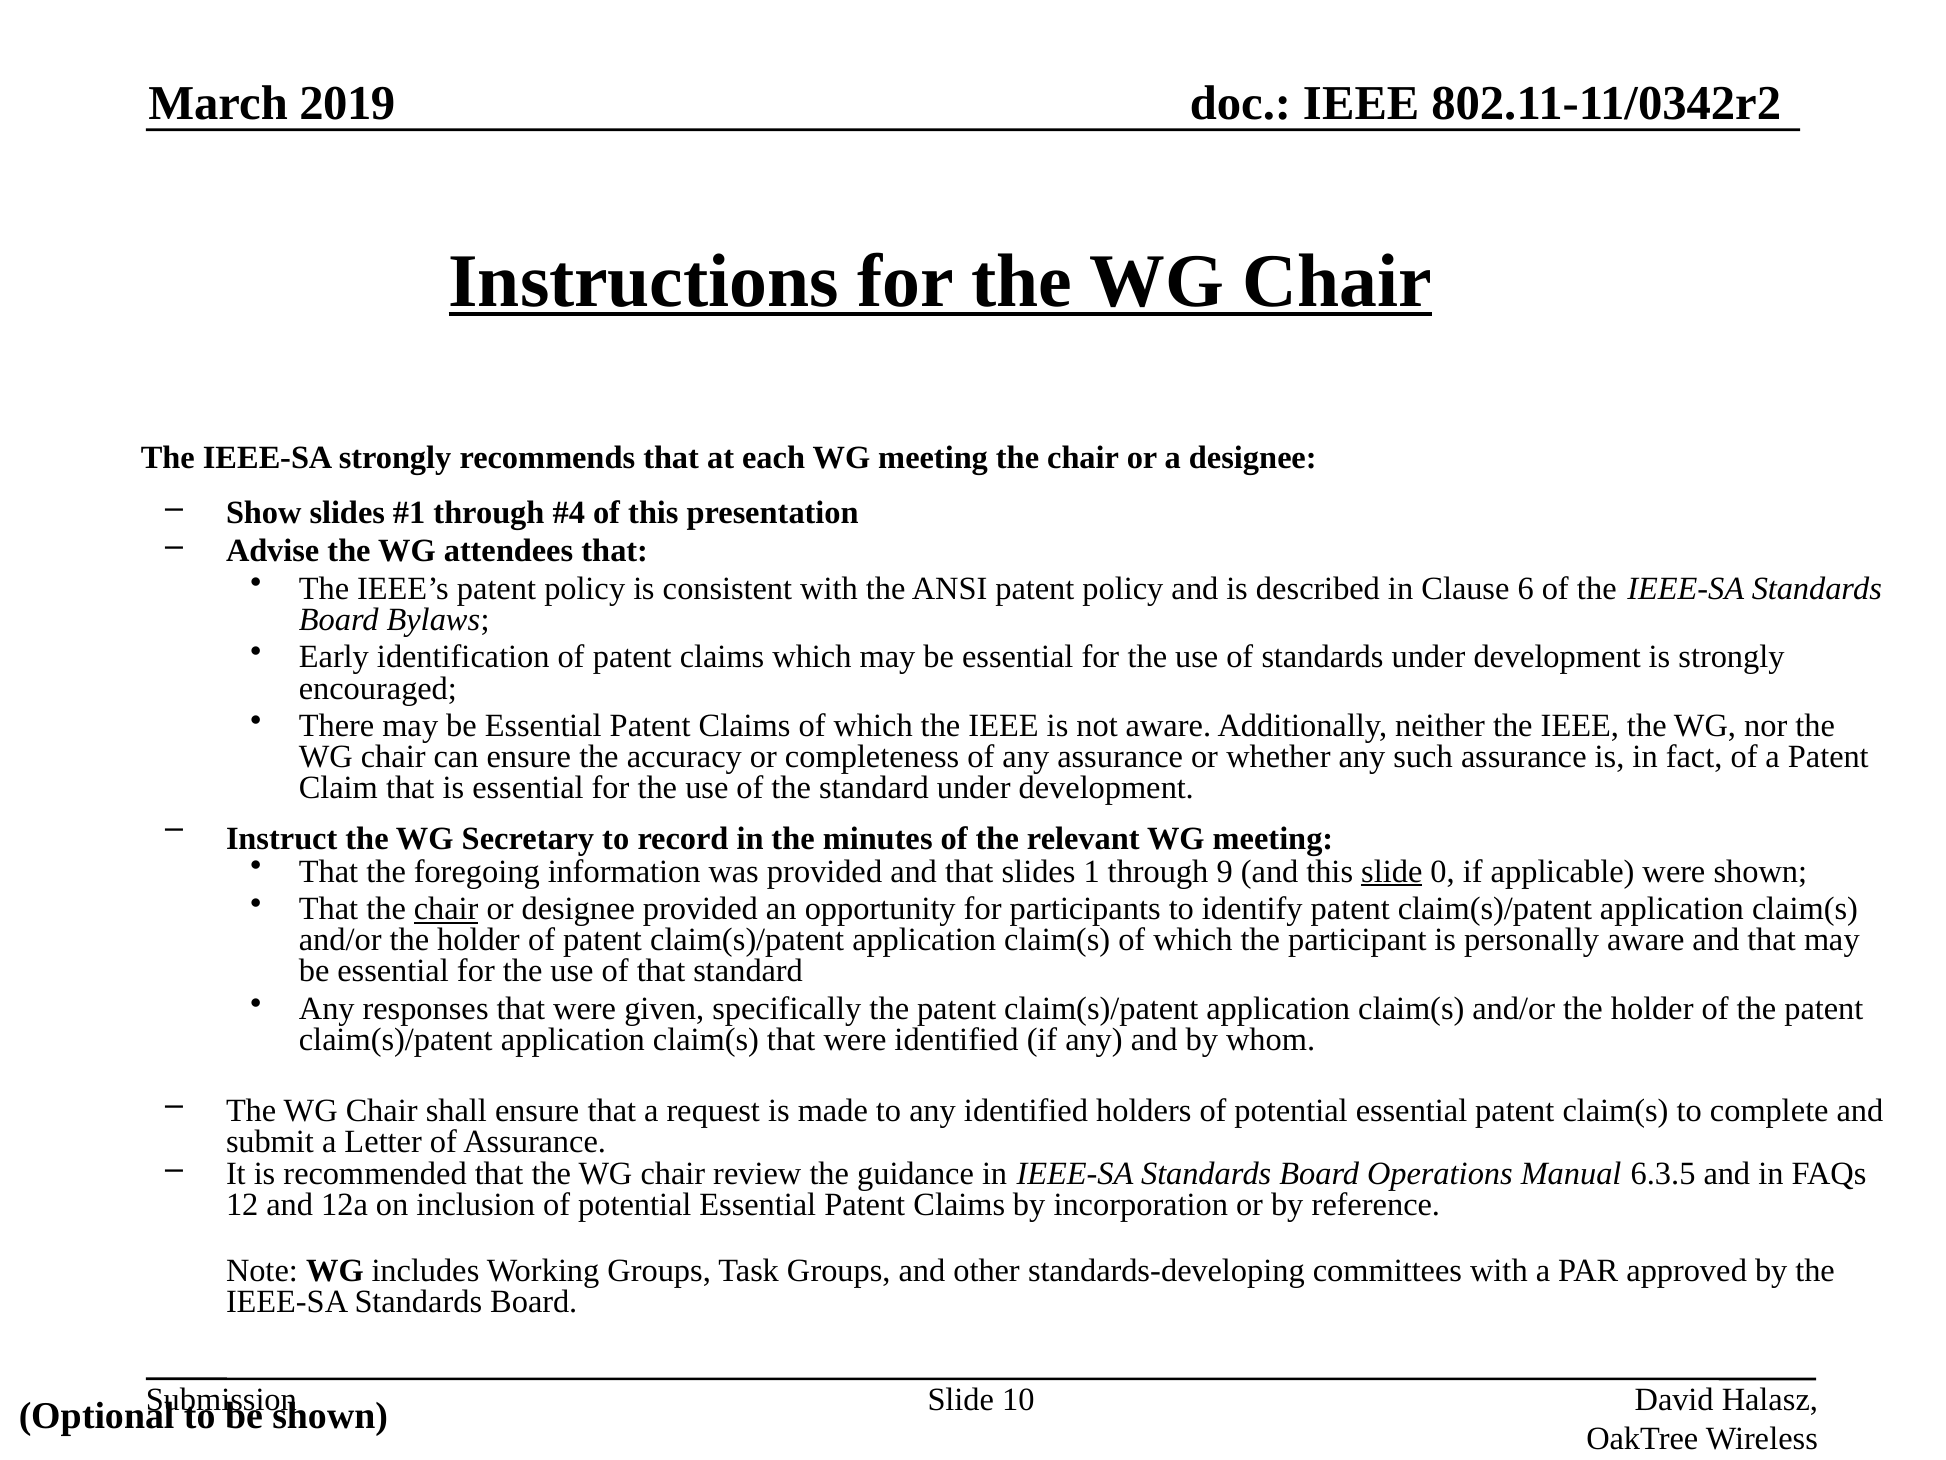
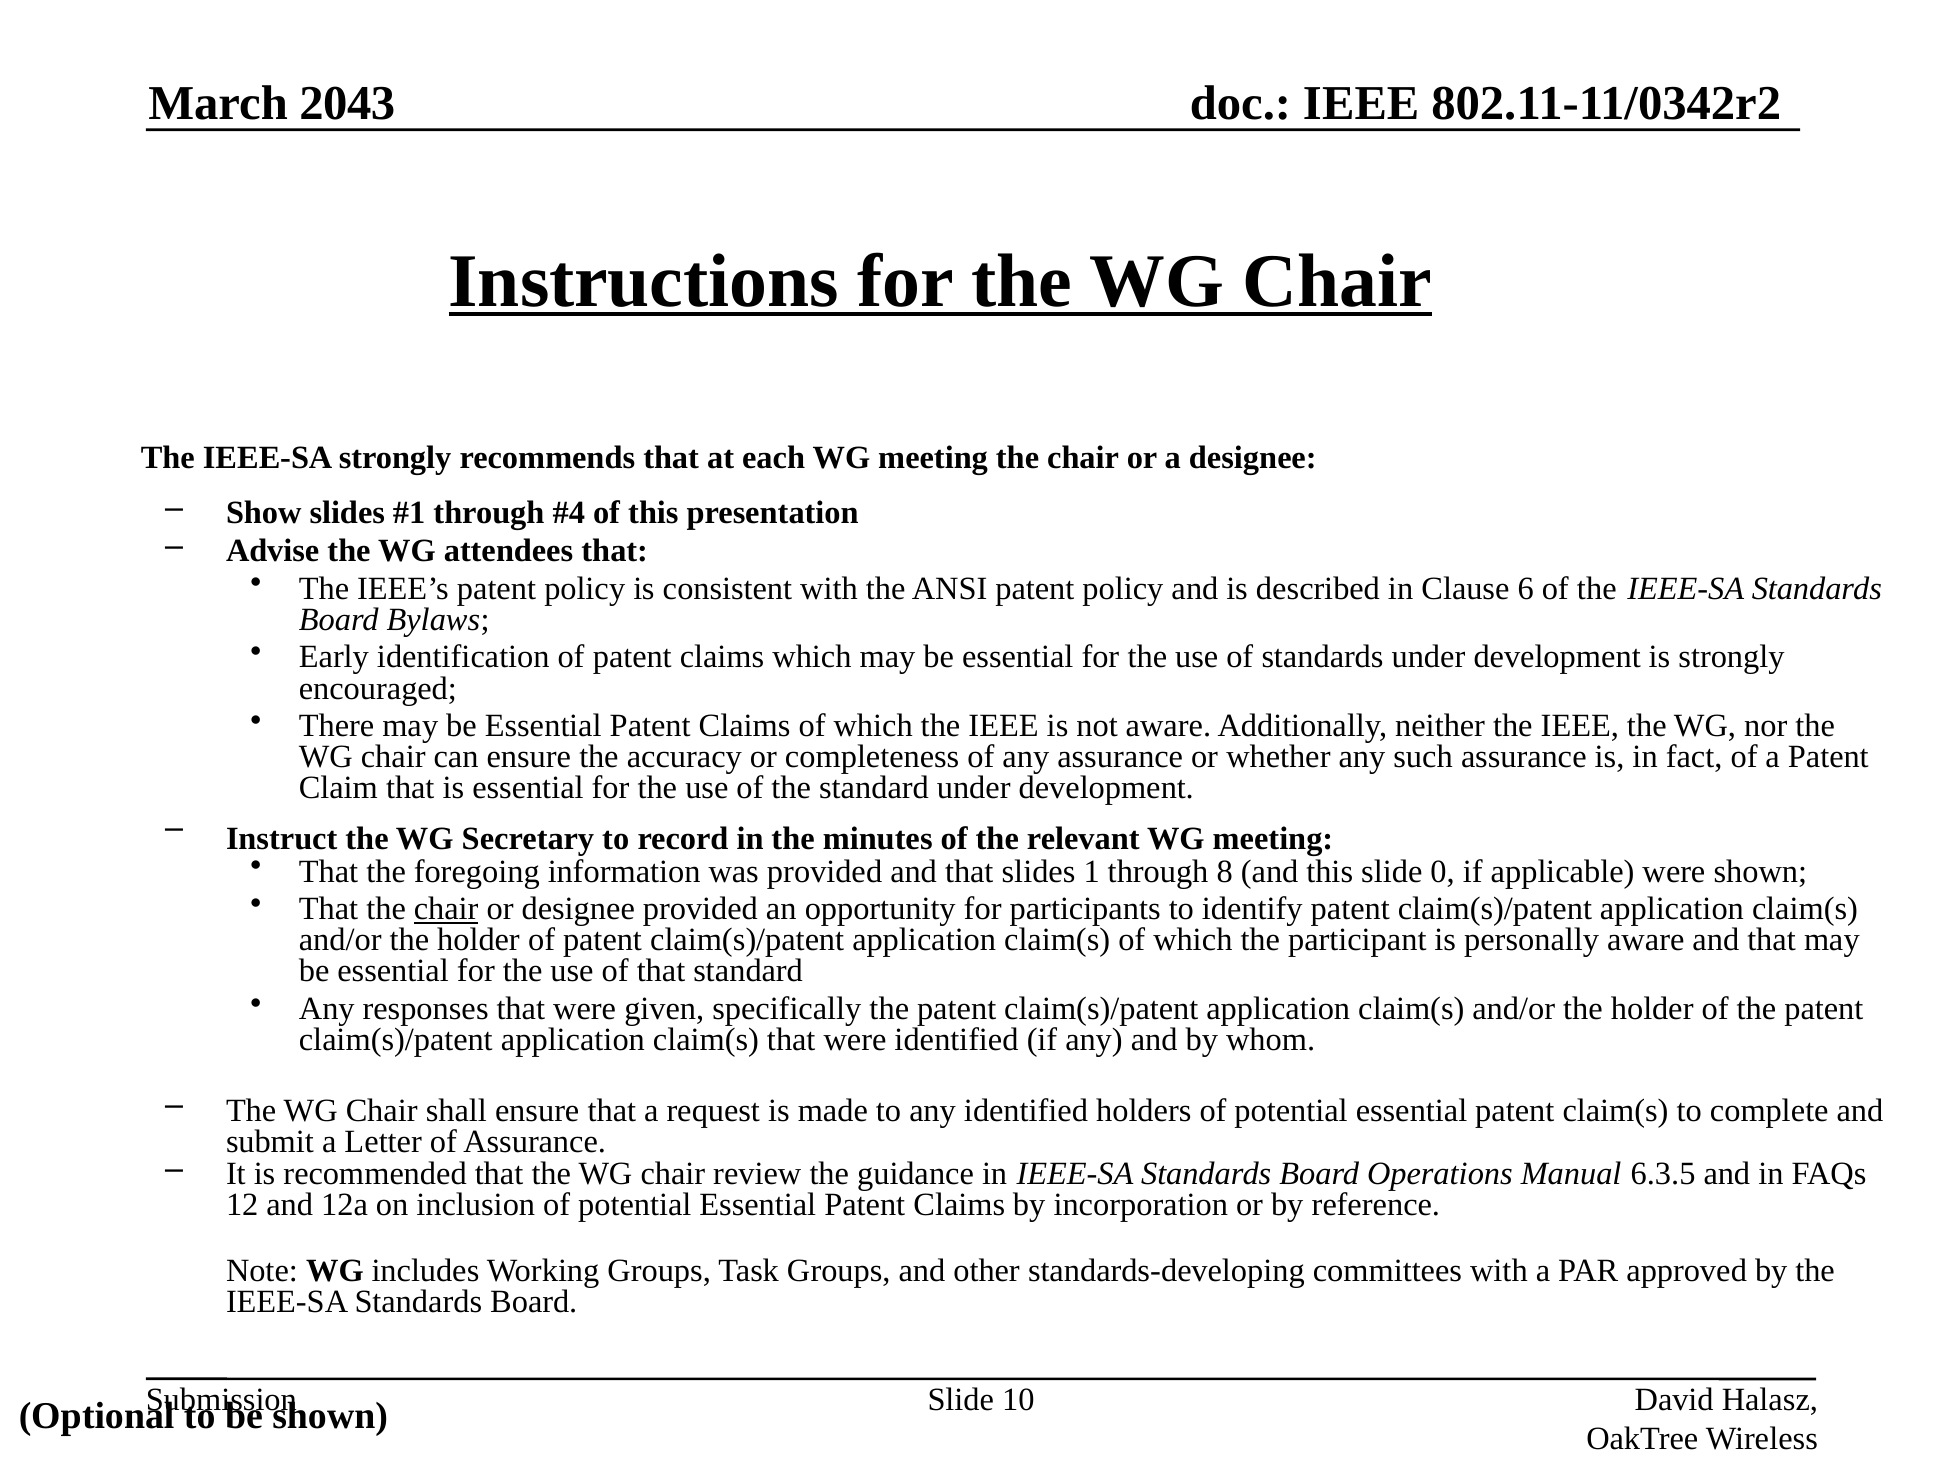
2019: 2019 -> 2043
9: 9 -> 8
slide at (1392, 871) underline: present -> none
